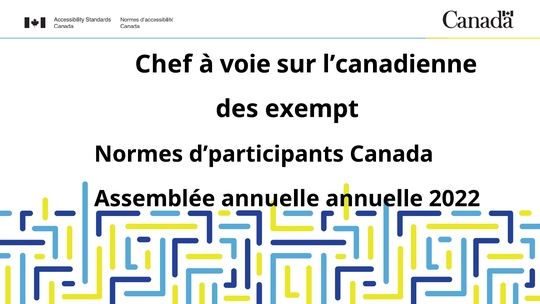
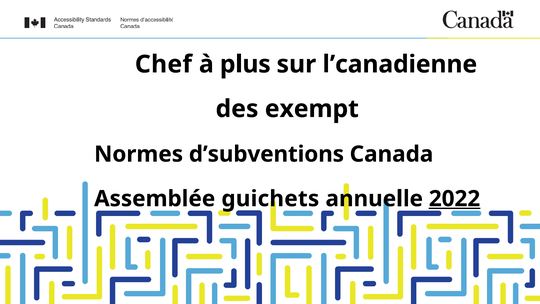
voie: voie -> plus
d’participants: d’participants -> d’subventions
Assemblée annuelle: annuelle -> guichets
2022 underline: none -> present
